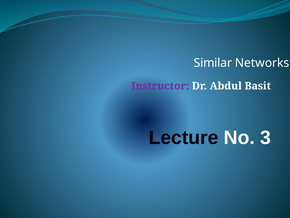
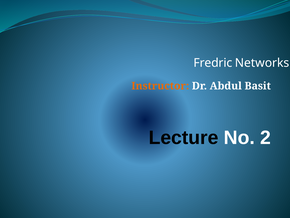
Similar: Similar -> Fredric
Instructor colour: purple -> orange
3: 3 -> 2
